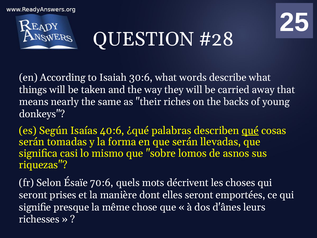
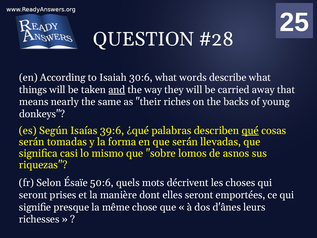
and underline: none -> present
40:6: 40:6 -> 39:6
70:6: 70:6 -> 50:6
